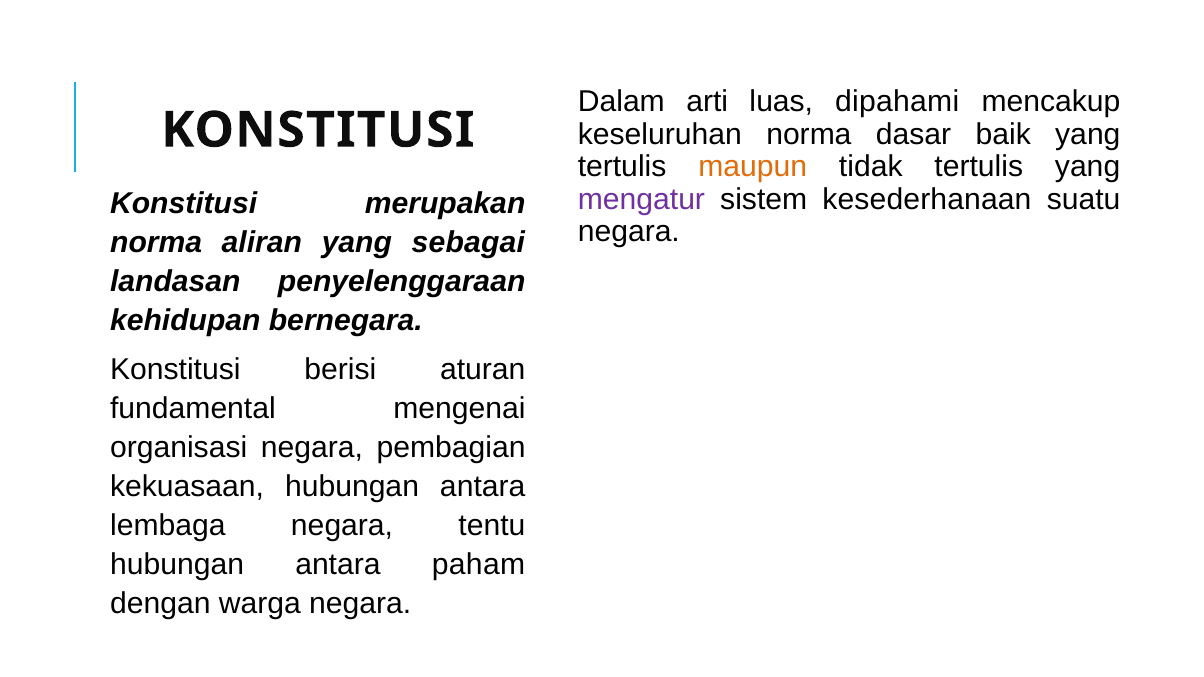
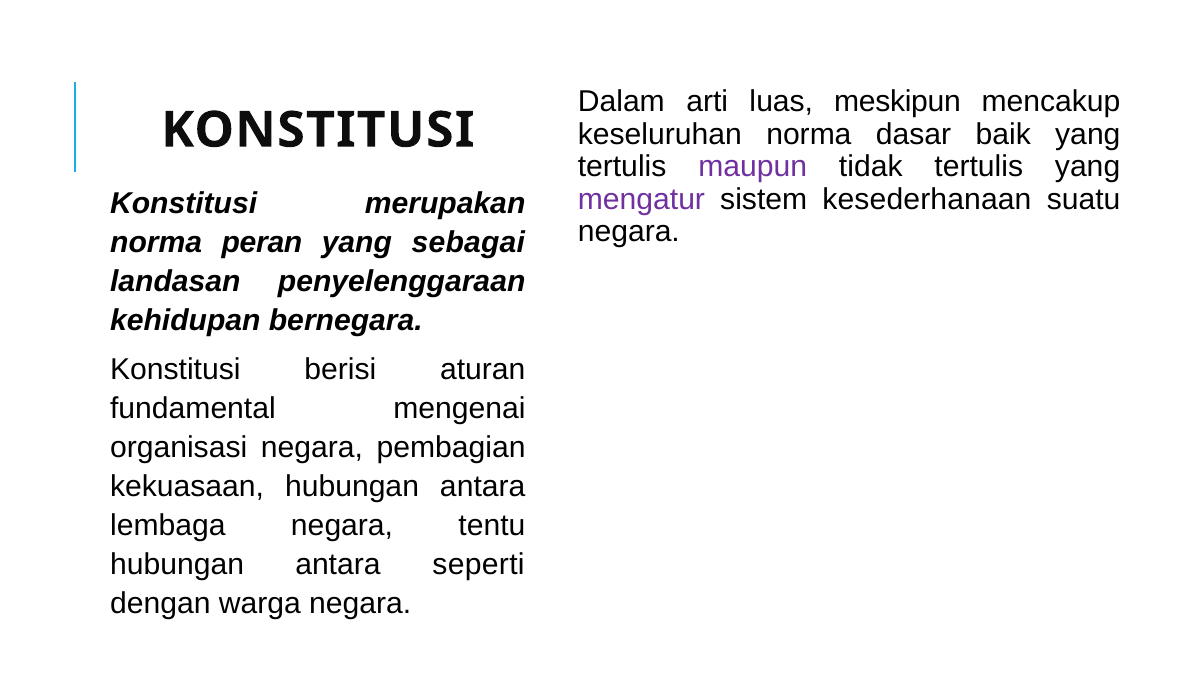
dipahami: dipahami -> meskipun
maupun colour: orange -> purple
aliran: aliran -> peran
paham: paham -> seperti
